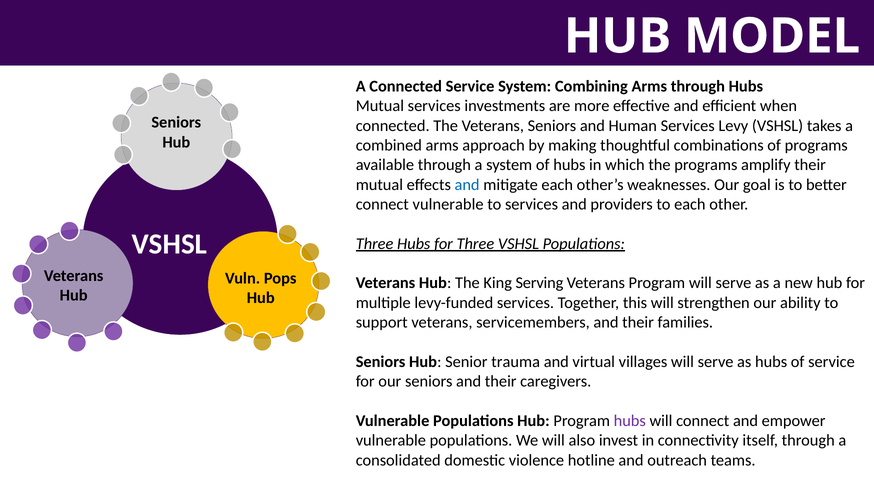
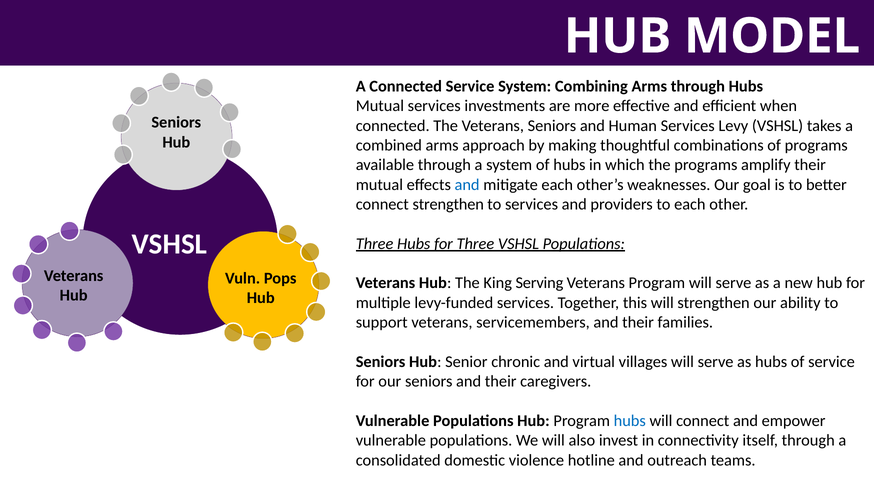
connect vulnerable: vulnerable -> strengthen
trauma: trauma -> chronic
hubs at (630, 421) colour: purple -> blue
